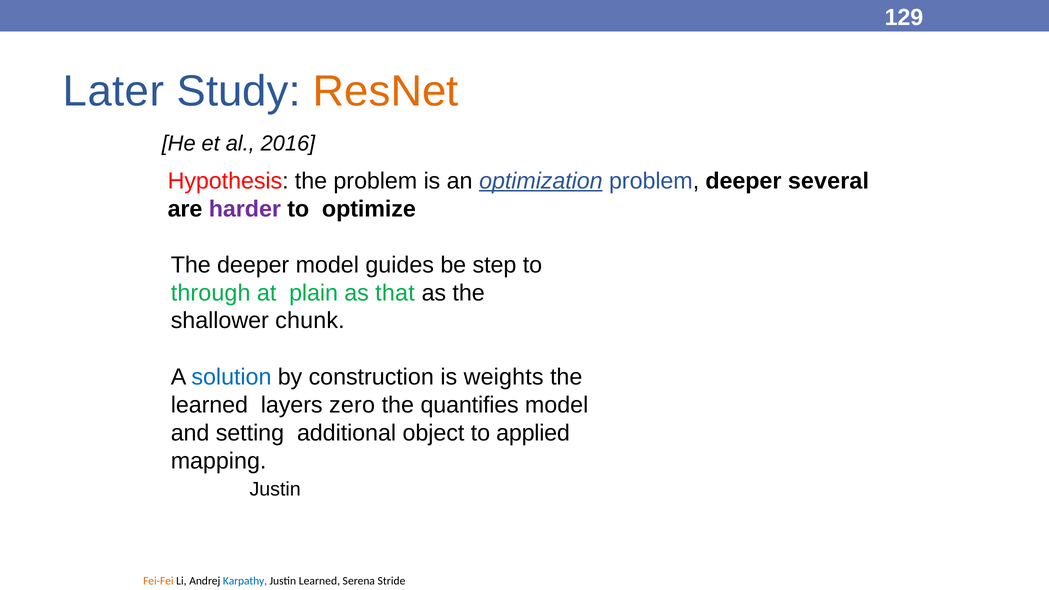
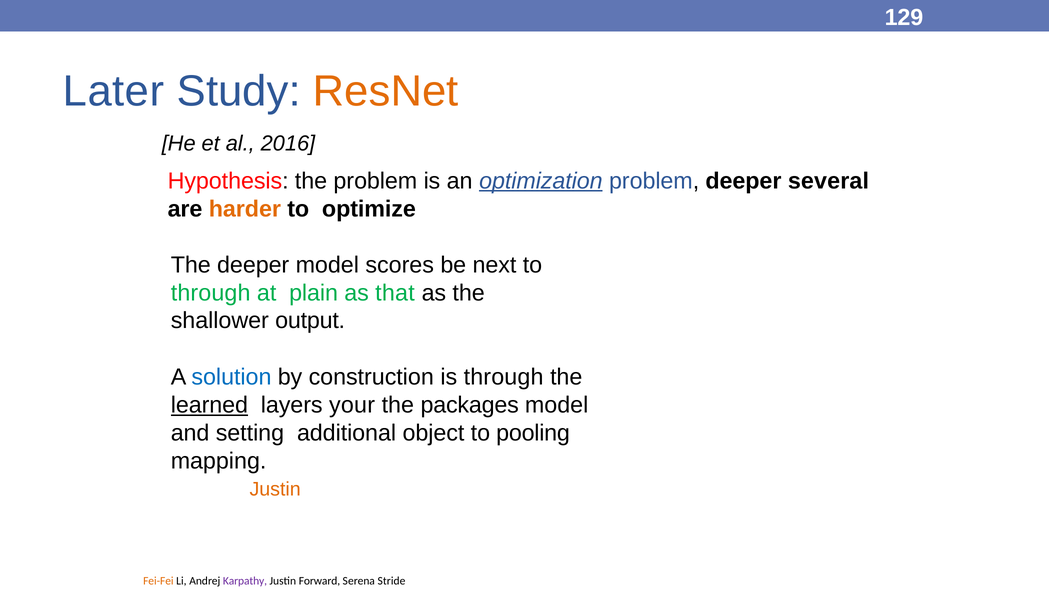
harder colour: purple -> orange
guides: guides -> scores
step: step -> next
chunk: chunk -> output
is weights: weights -> through
learned at (209, 405) underline: none -> present
zero: zero -> your
quantifies: quantifies -> packages
applied: applied -> pooling
Justin at (275, 489) colour: black -> orange
Karpathy colour: blue -> purple
Justin Learned: Learned -> Forward
